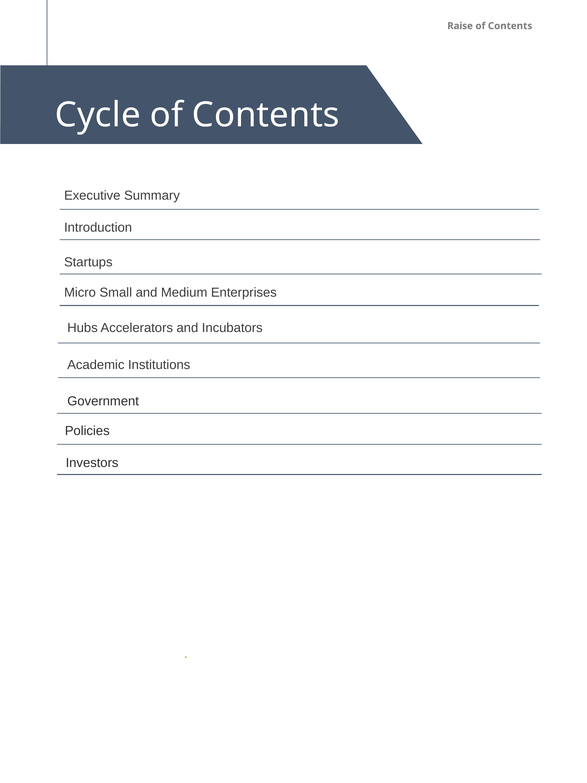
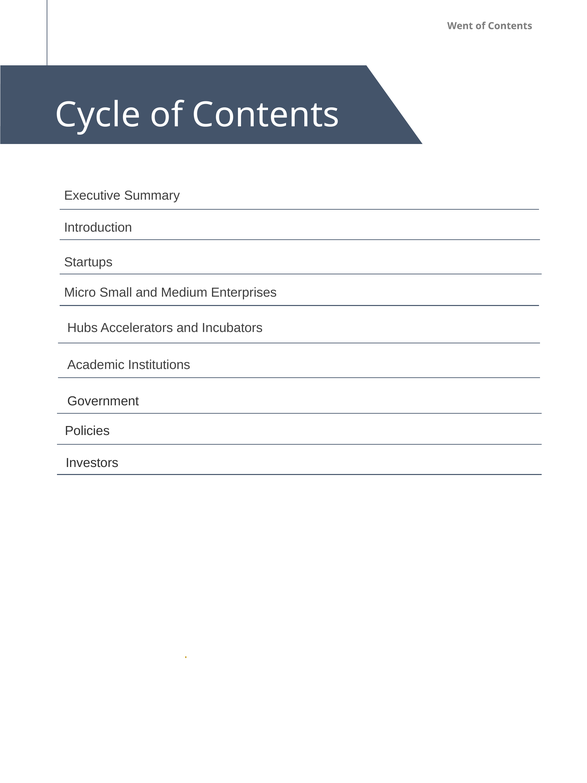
Raise: Raise -> Went
